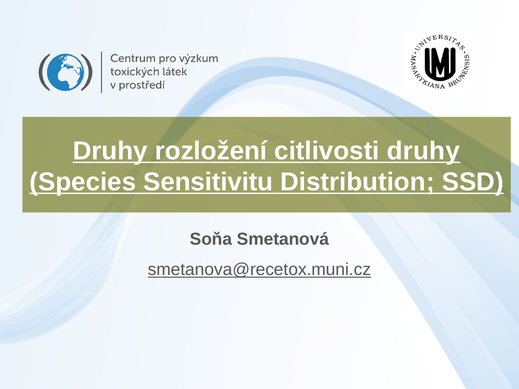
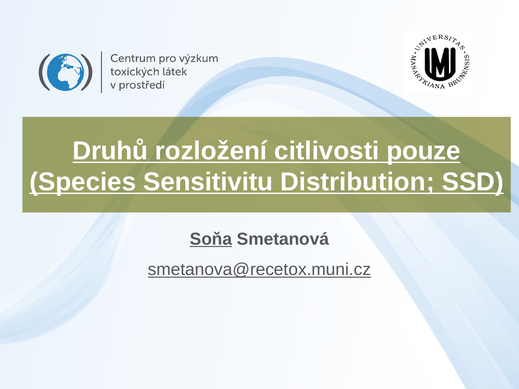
Druhy at (110, 151): Druhy -> Druhů
citlivosti druhy: druhy -> pouze
Soňa underline: none -> present
